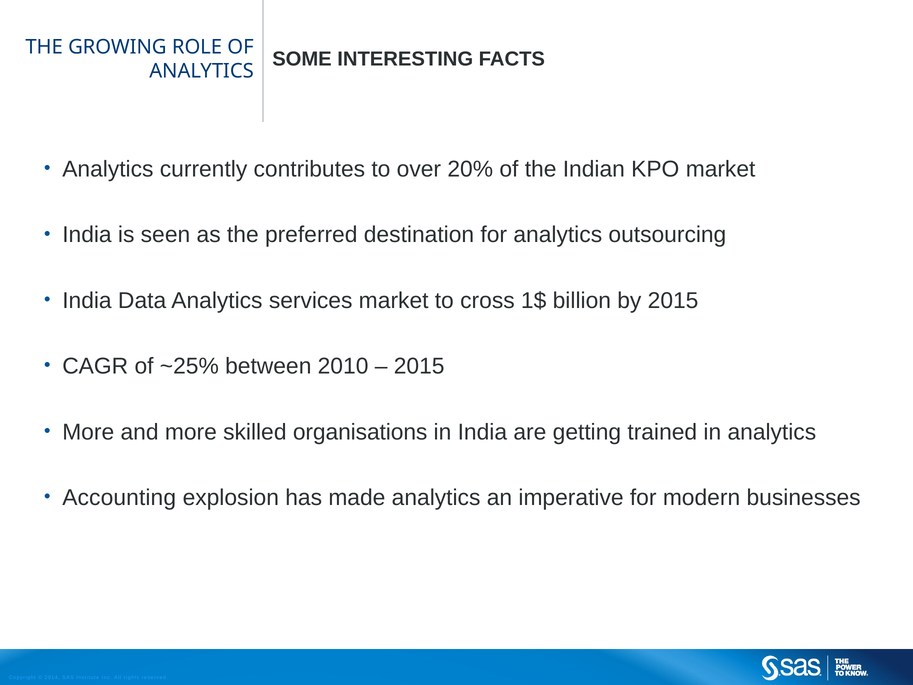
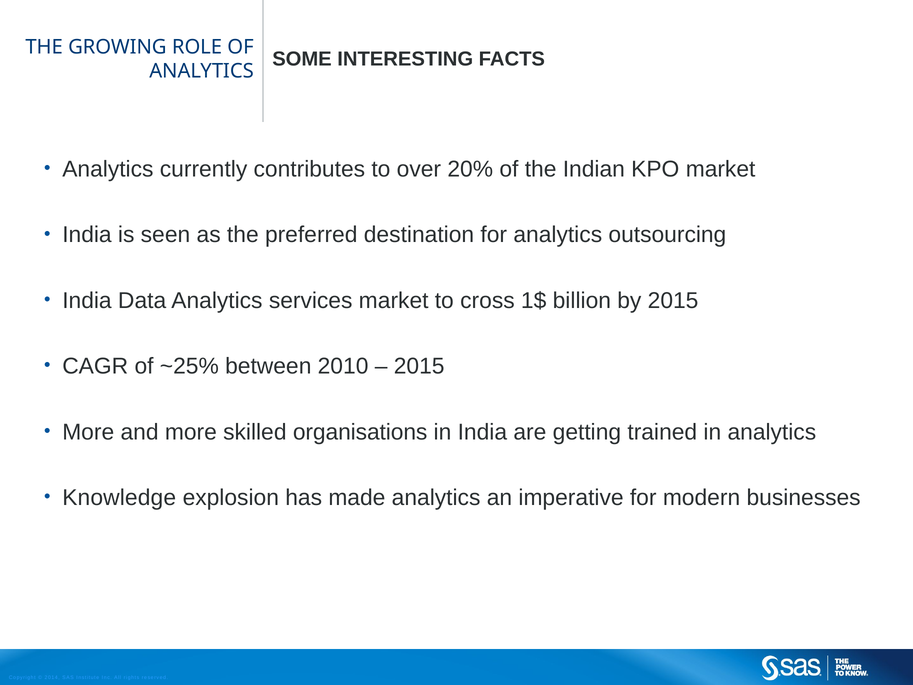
Accounting: Accounting -> Knowledge
